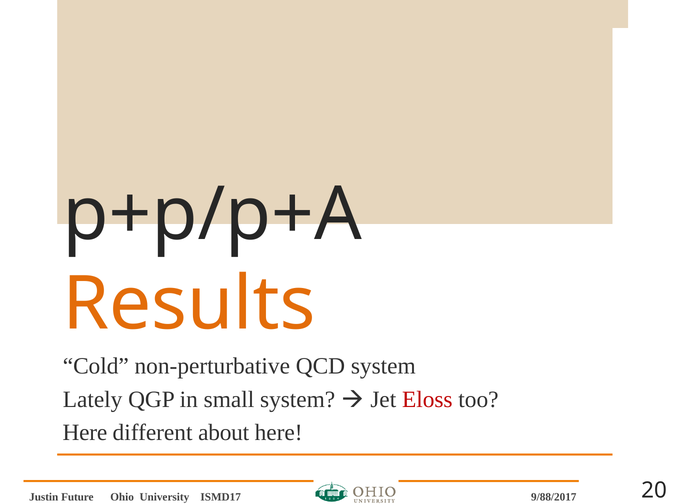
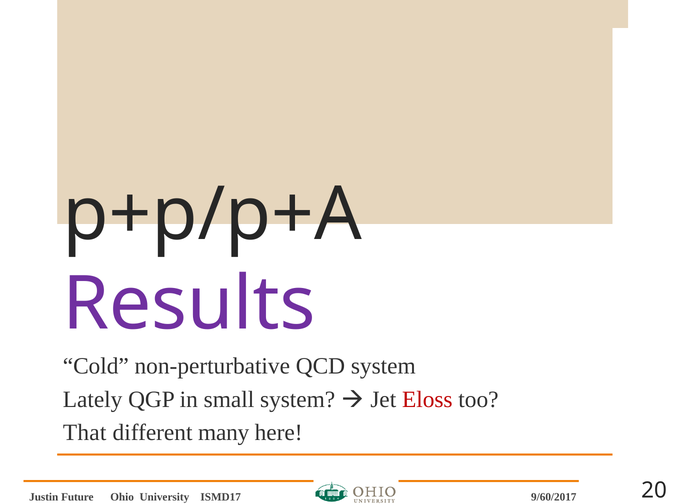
Results colour: orange -> purple
Here at (85, 433): Here -> That
about: about -> many
9/88/2017: 9/88/2017 -> 9/60/2017
